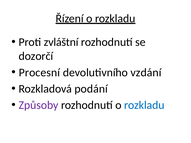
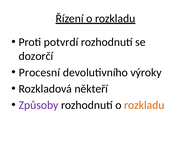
zvláštní: zvláštní -> potvrdí
vzdání: vzdání -> výroky
podání: podání -> někteří
rozkladu at (144, 105) colour: blue -> orange
